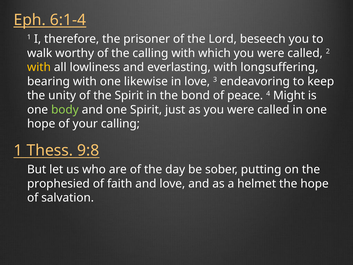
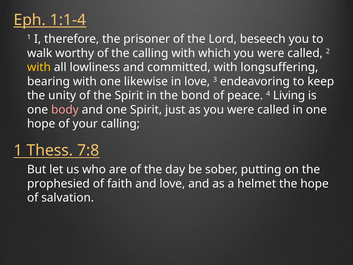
6:1-4: 6:1-4 -> 1:1-4
everlasting: everlasting -> committed
Might: Might -> Living
body colour: light green -> pink
9:8: 9:8 -> 7:8
